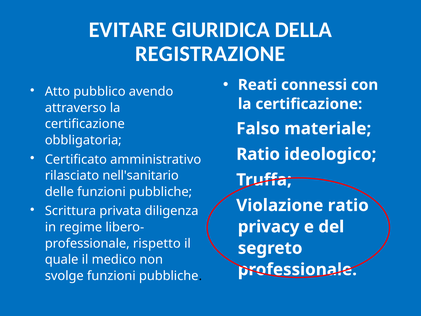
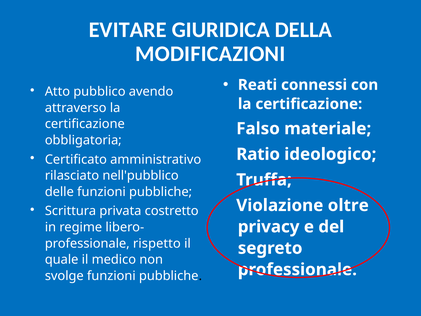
REGISTRAZIONE: REGISTRAZIONE -> MODIFICAZIONI
nell'sanitario: nell'sanitario -> nell'pubblico
Violazione ratio: ratio -> oltre
diligenza: diligenza -> costretto
